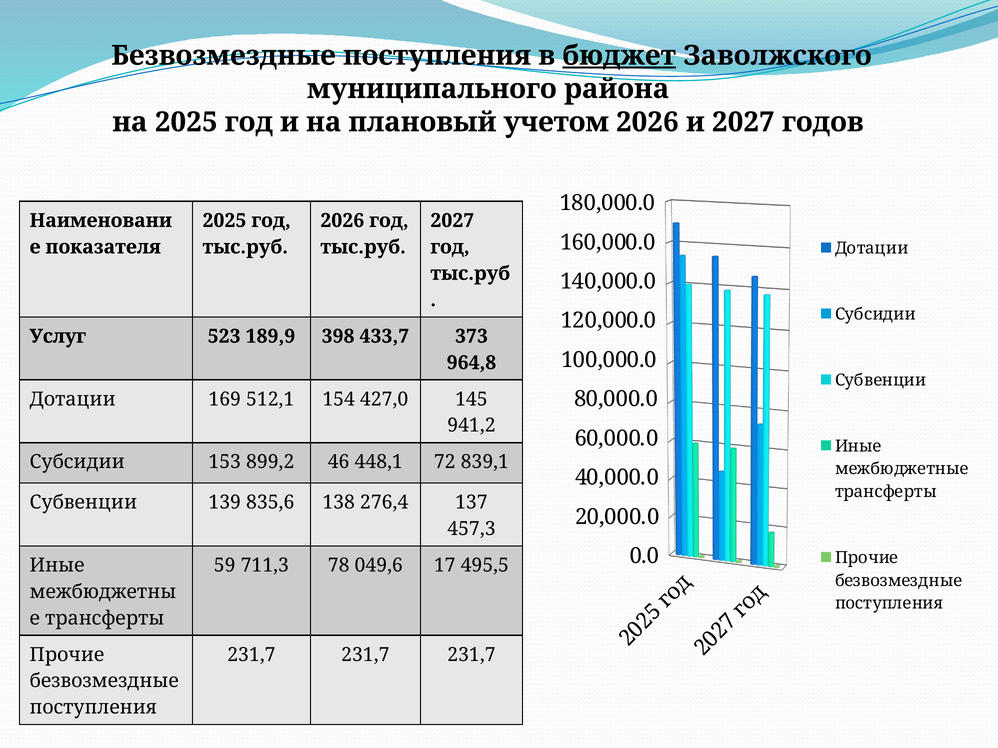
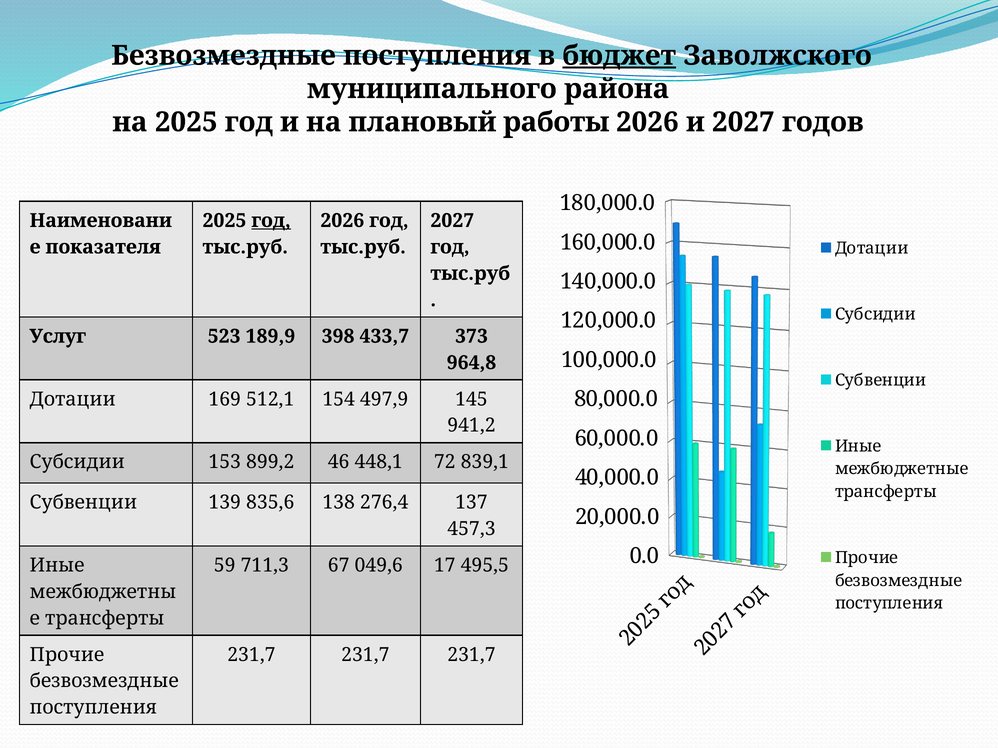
учетом: учетом -> работы
год at (271, 221) underline: none -> present
427,0: 427,0 -> 497,9
78: 78 -> 67
